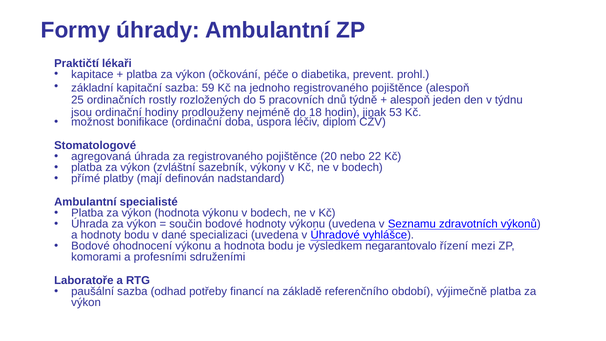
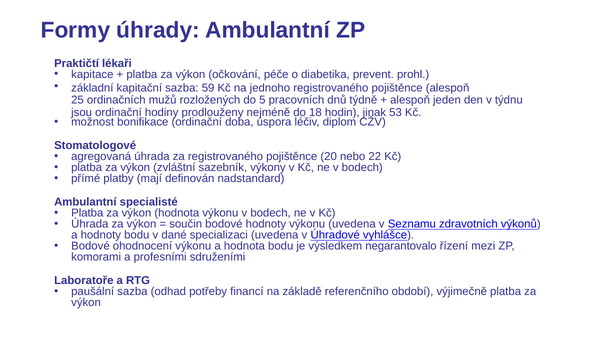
rostly: rostly -> mužů
